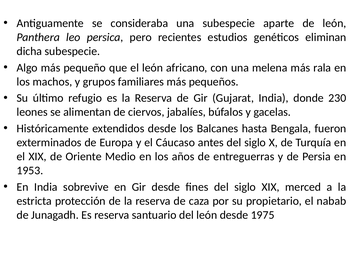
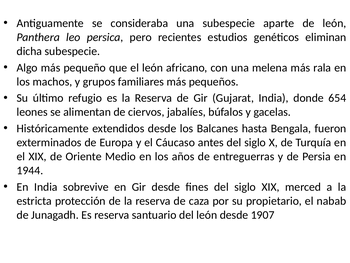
230: 230 -> 654
1953: 1953 -> 1944
1975: 1975 -> 1907
